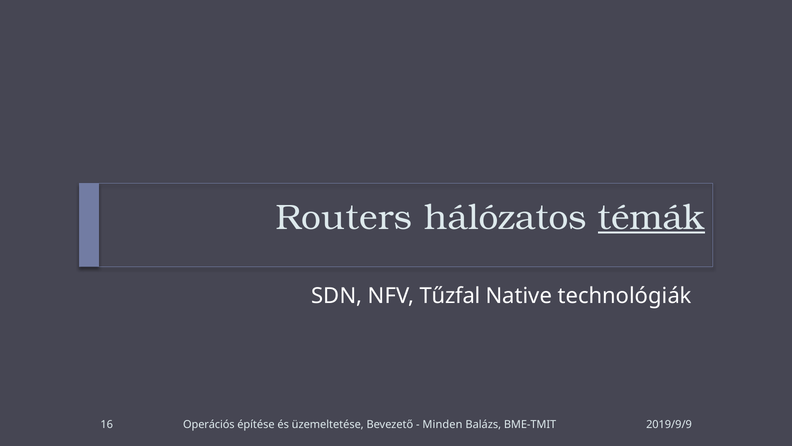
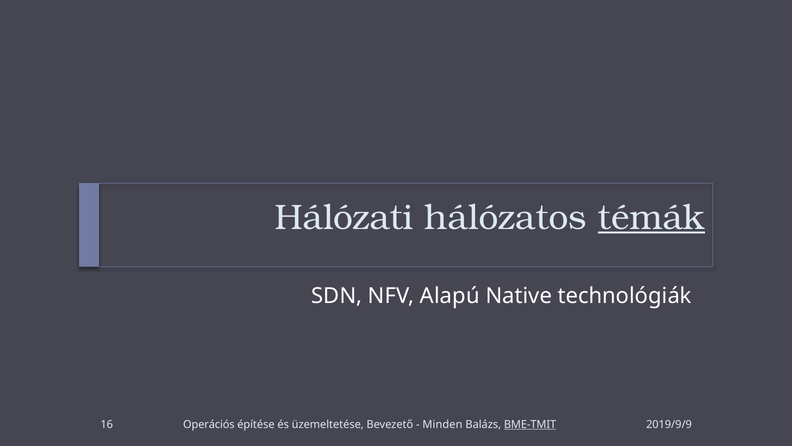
Routers: Routers -> Hálózati
Tűzfal: Tűzfal -> Alapú
BME-TMIT underline: none -> present
